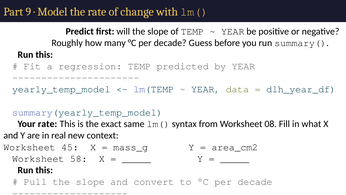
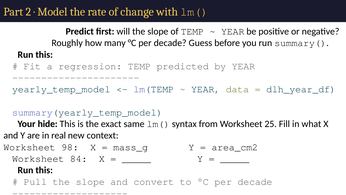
9: 9 -> 2
rate at (48, 124): rate -> hide
08: 08 -> 25
45: 45 -> 98
58: 58 -> 84
